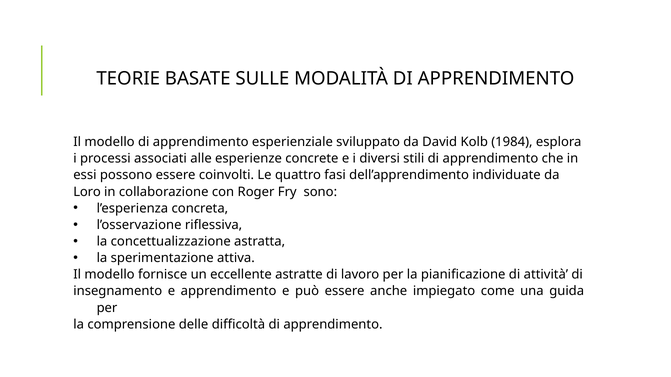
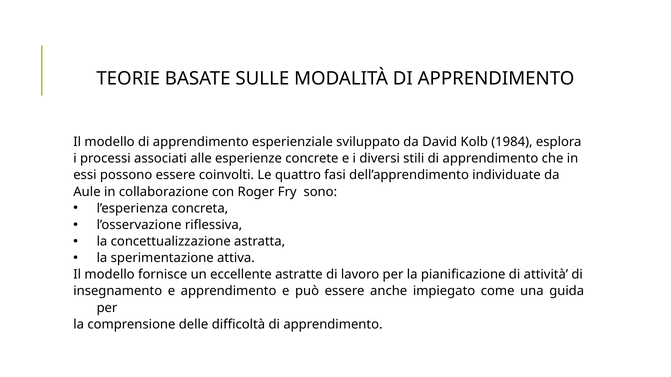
Loro: Loro -> Aule
